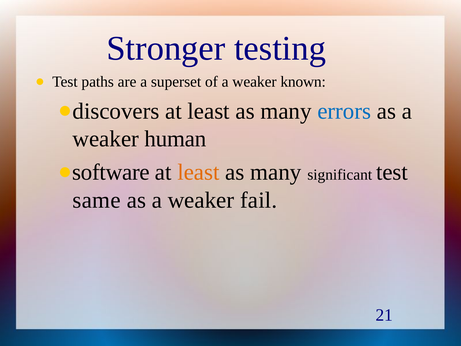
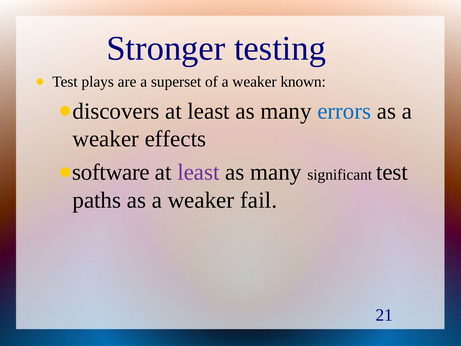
paths: paths -> plays
human: human -> effects
least at (198, 172) colour: orange -> purple
same: same -> paths
